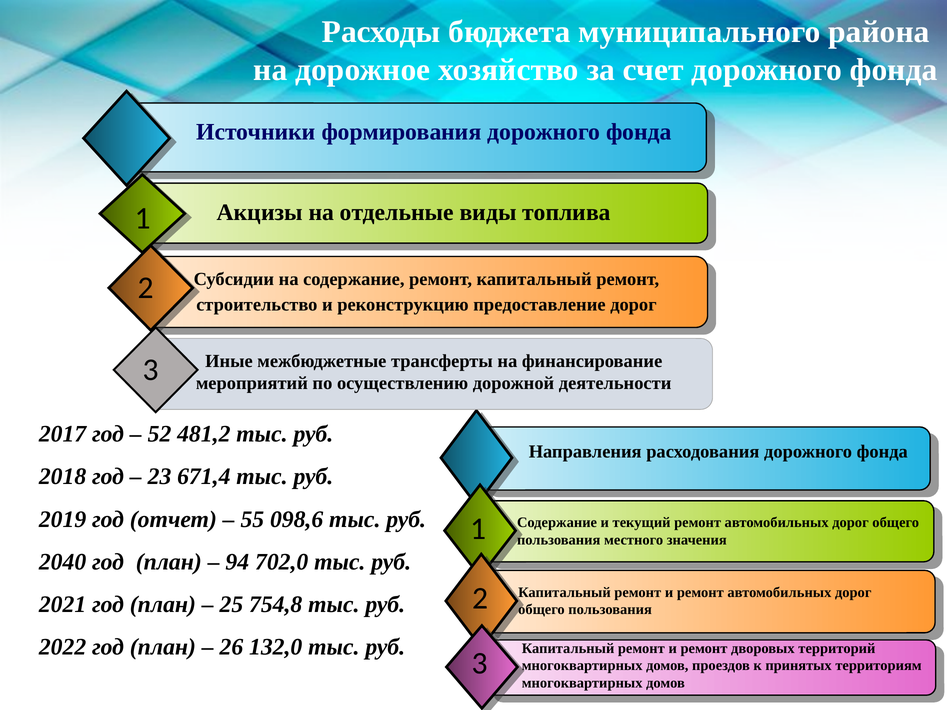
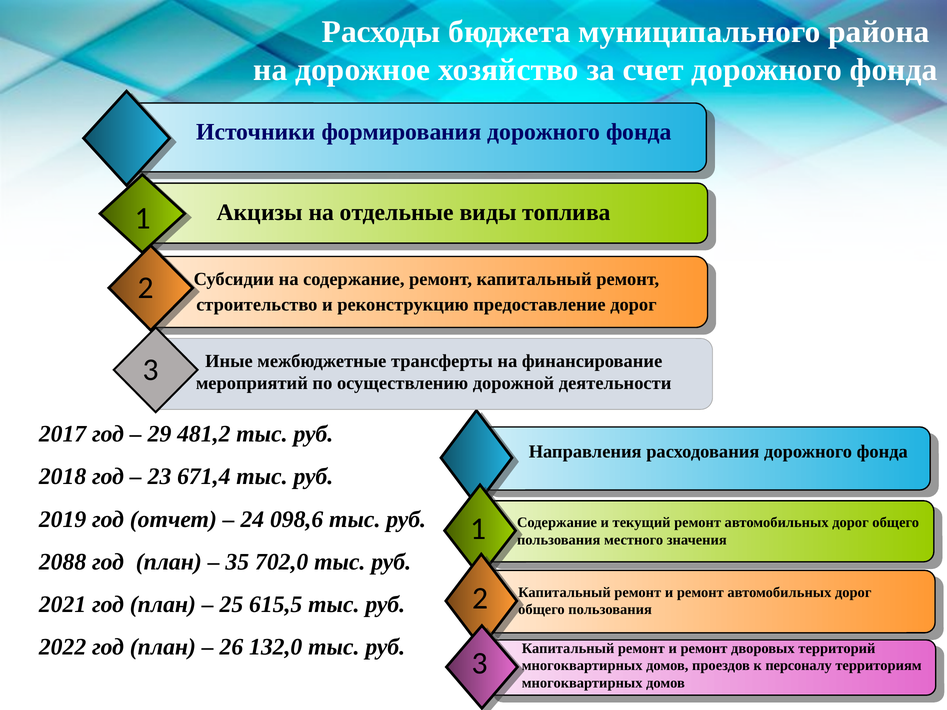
52: 52 -> 29
55: 55 -> 24
2040: 2040 -> 2088
94: 94 -> 35
754,8: 754,8 -> 615,5
принятых: принятых -> персоналу
